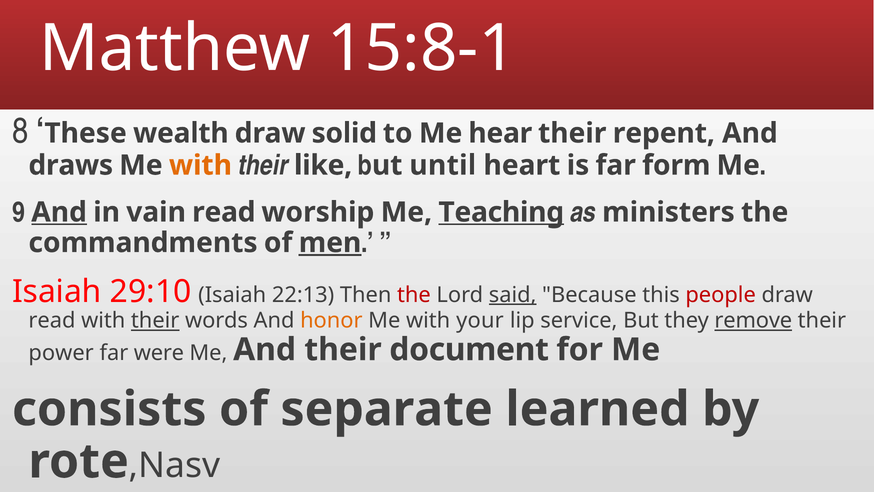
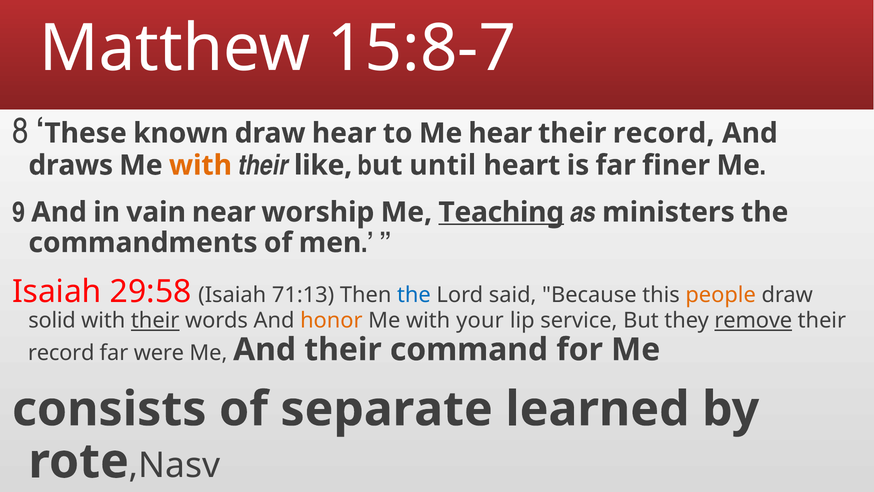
15:8-1: 15:8-1 -> 15:8-7
wealth: wealth -> known
draw solid: solid -> hear
repent at (664, 133): repent -> record
form: form -> finer
And at (59, 212) underline: present -> none
vain read: read -> near
men underline: present -> none
29:10: 29:10 -> 29:58
22:13: 22:13 -> 71:13
the at (414, 295) colour: red -> blue
said underline: present -> none
people colour: red -> orange
read at (52, 321): read -> solid
power at (61, 353): power -> record
document: document -> command
